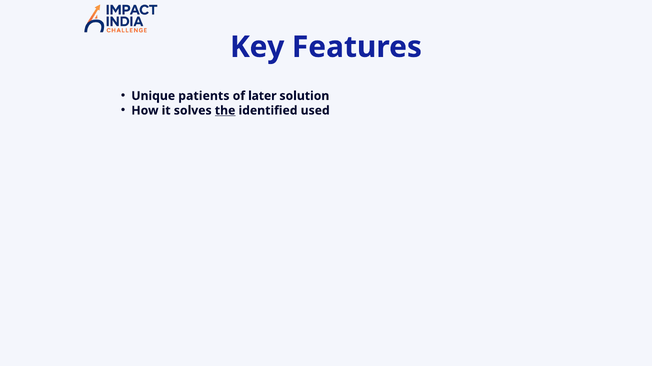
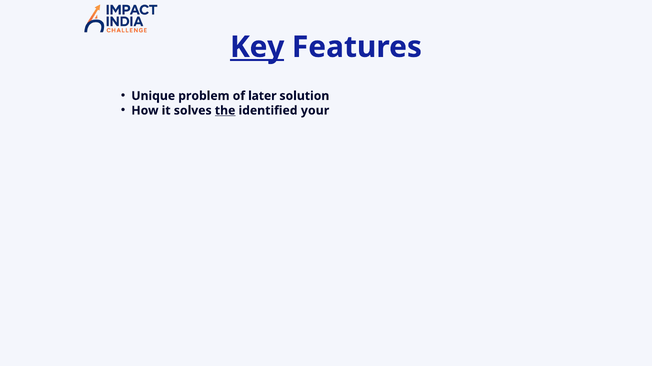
Key underline: none -> present
patients: patients -> problem
used: used -> your
